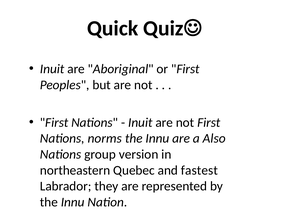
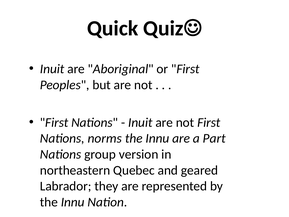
Also: Also -> Part
fastest: fastest -> geared
